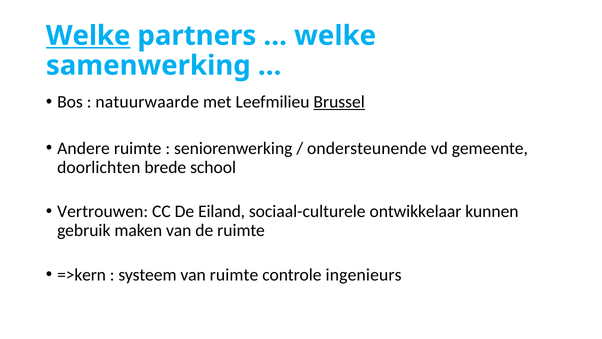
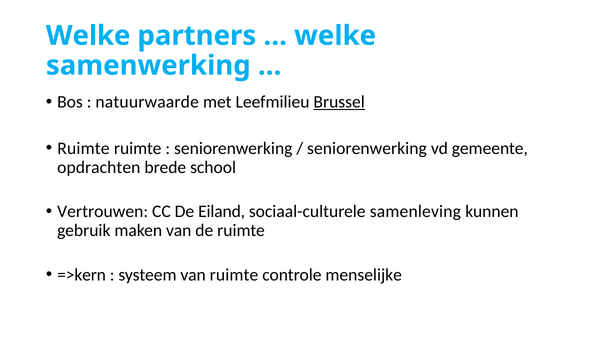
Welke at (88, 36) underline: present -> none
Andere at (84, 148): Andere -> Ruimte
ondersteunende at (367, 148): ondersteunende -> seniorenwerking
doorlichten: doorlichten -> opdrachten
ontwikkelaar: ontwikkelaar -> samenleving
ingenieurs: ingenieurs -> menselijke
